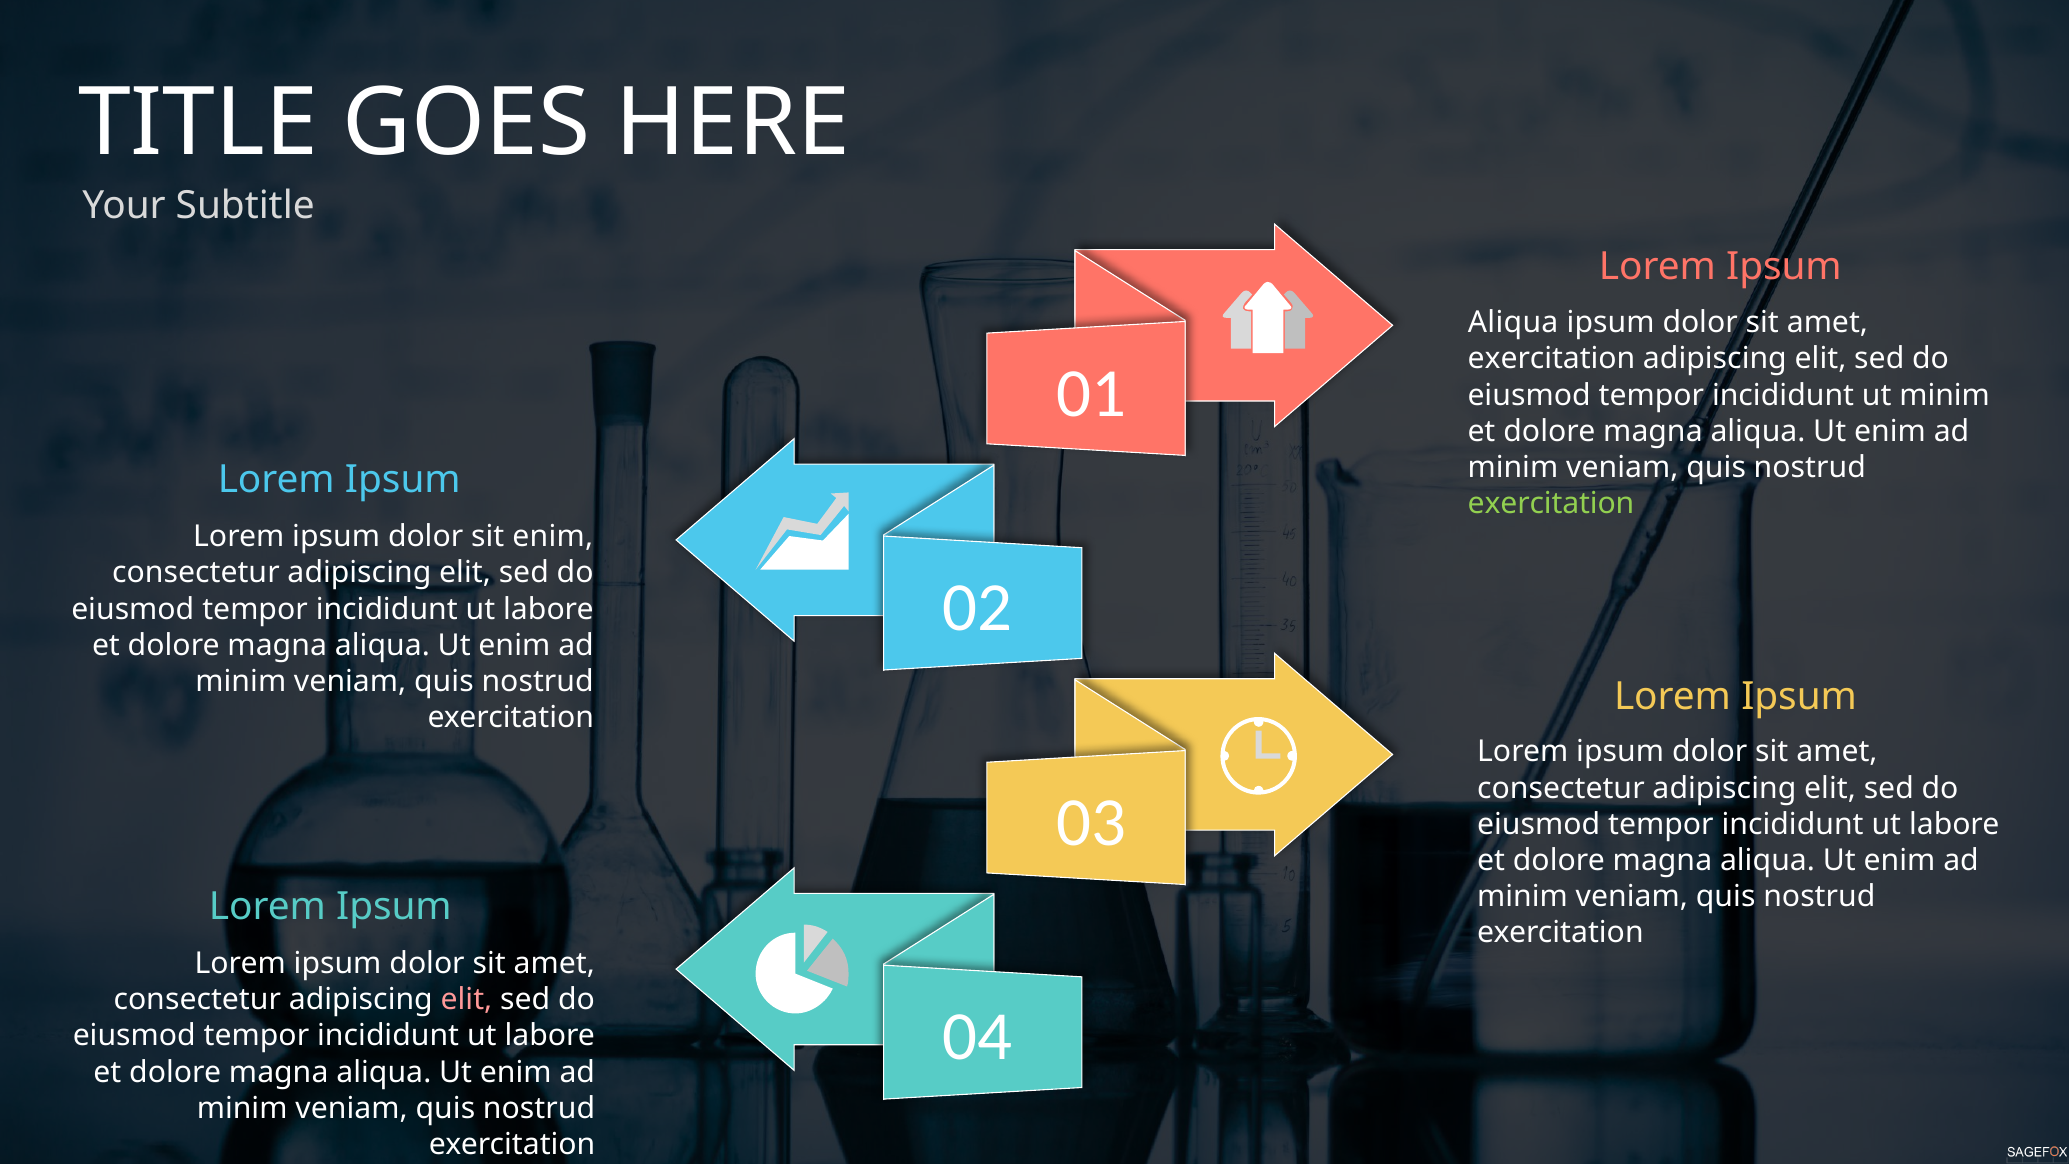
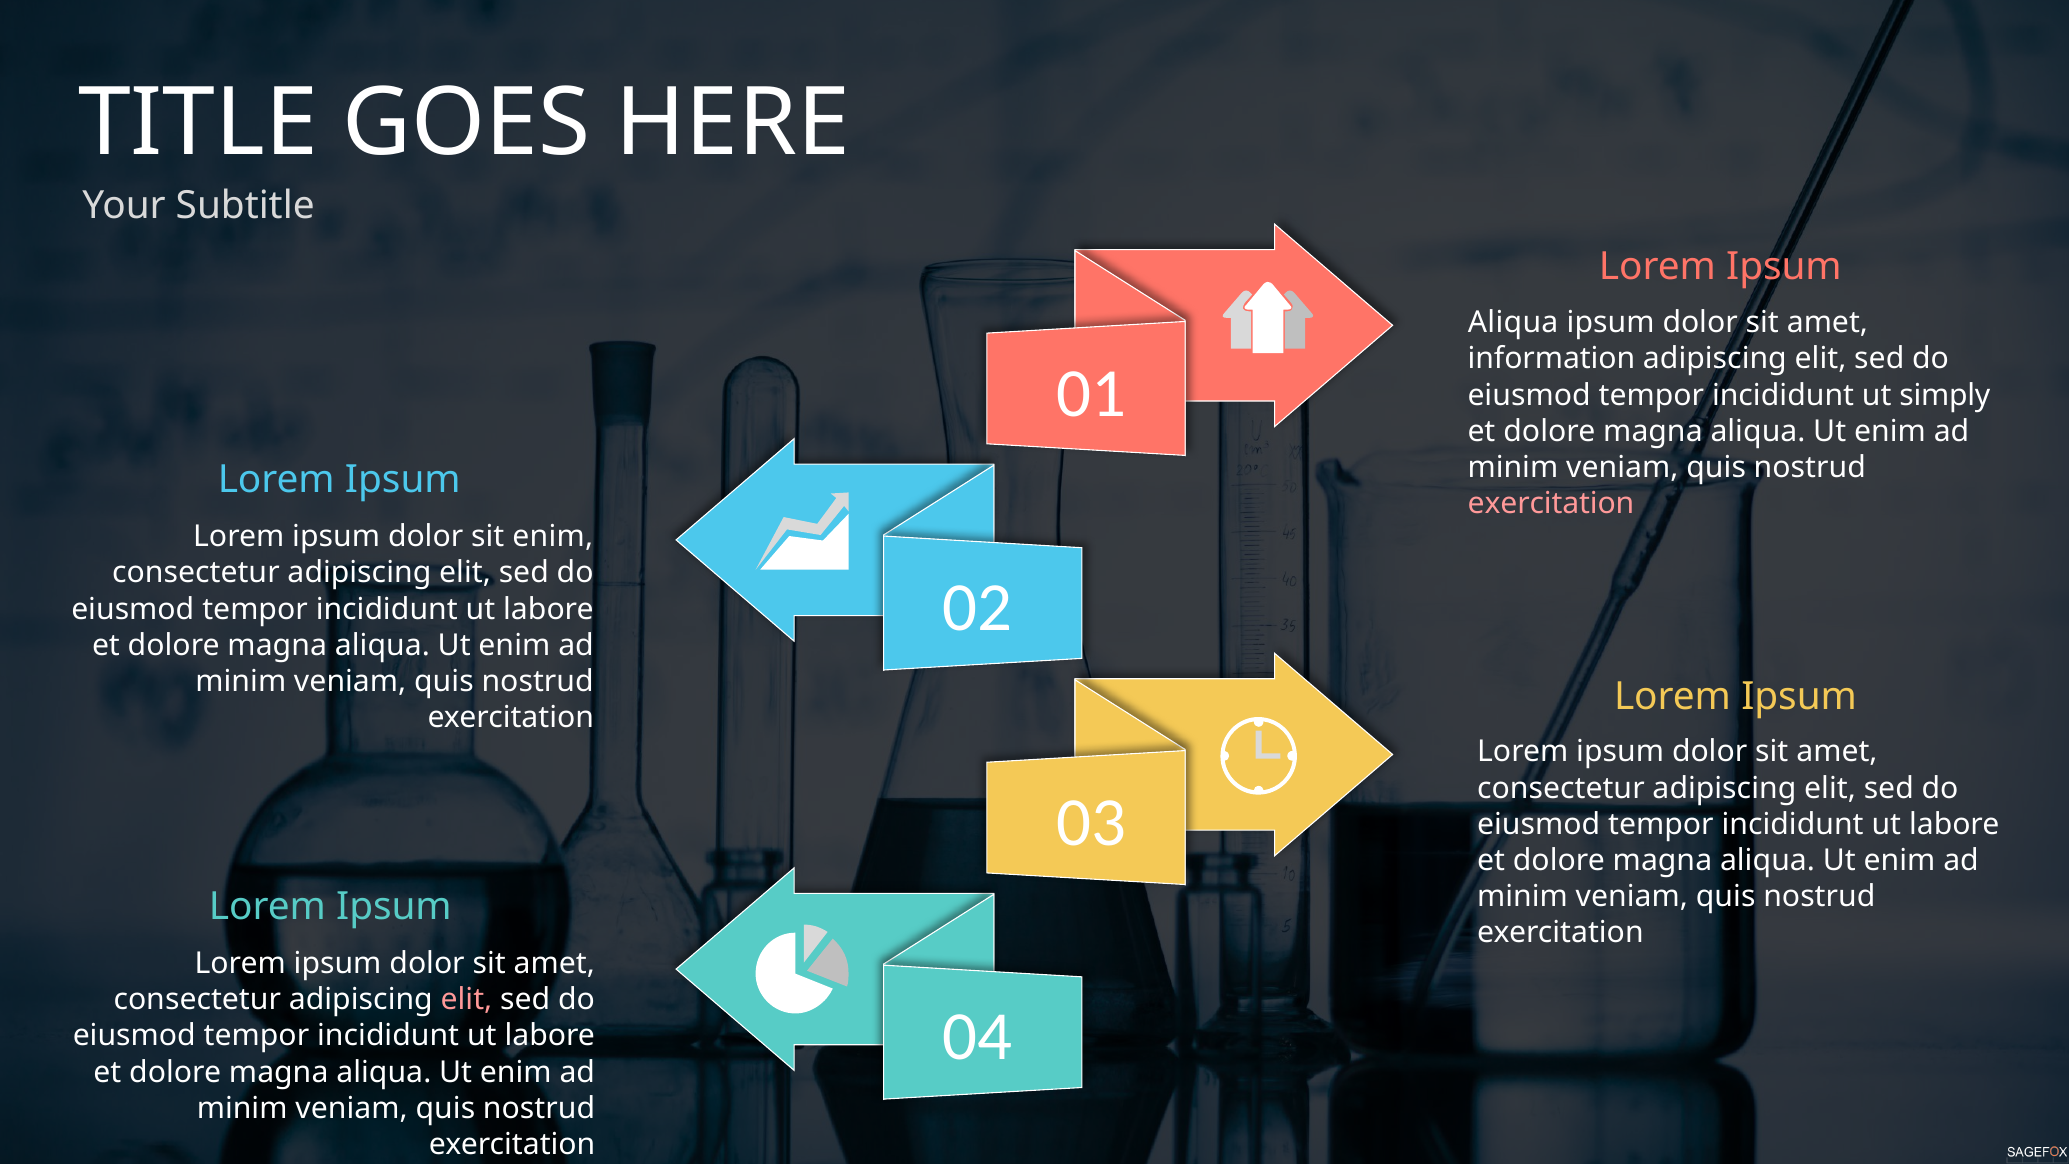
exercitation at (1551, 359): exercitation -> information
ut minim: minim -> simply
exercitation at (1551, 504) colour: light green -> pink
